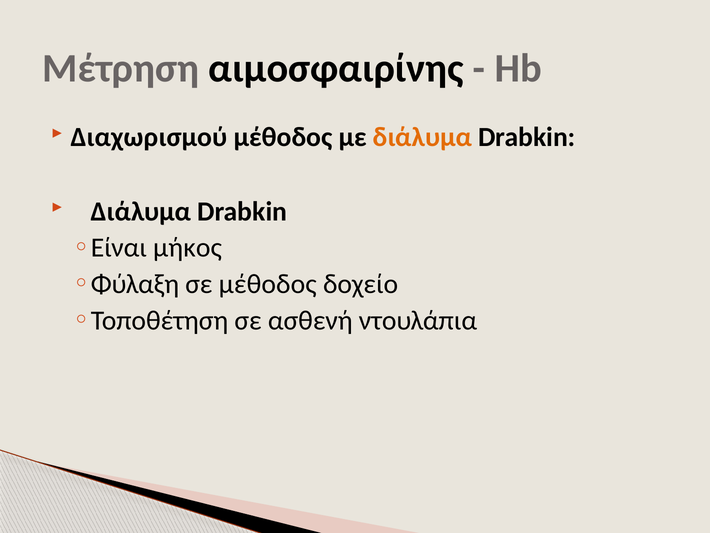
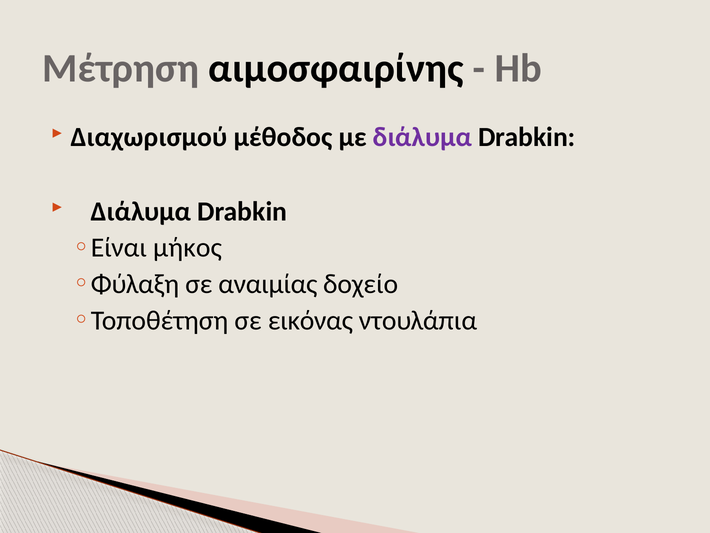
διάλυμα at (422, 137) colour: orange -> purple
σε μέθοδος: μέθοδος -> αναιμίας
ασθενή: ασθενή -> εικόνας
